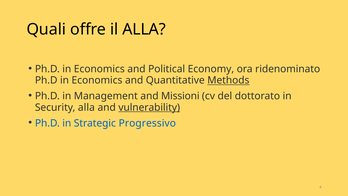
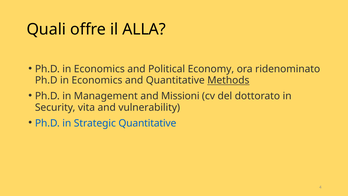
Security alla: alla -> vita
vulnerability underline: present -> none
Strategic Progressivo: Progressivo -> Quantitative
